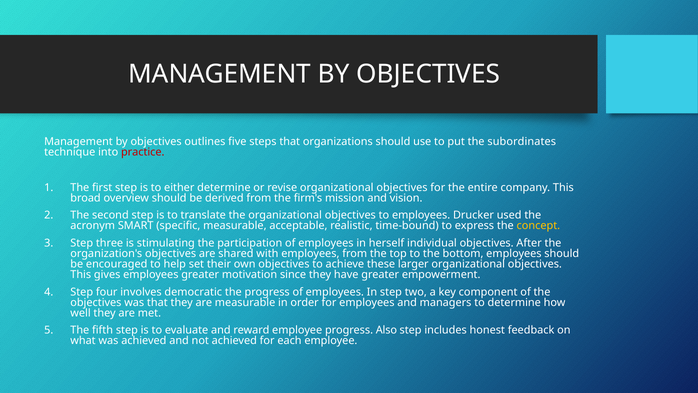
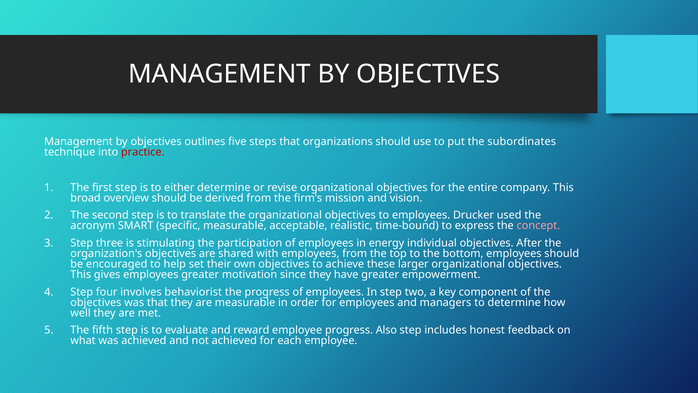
concept colour: yellow -> pink
herself: herself -> energy
democratic: democratic -> behaviorist
